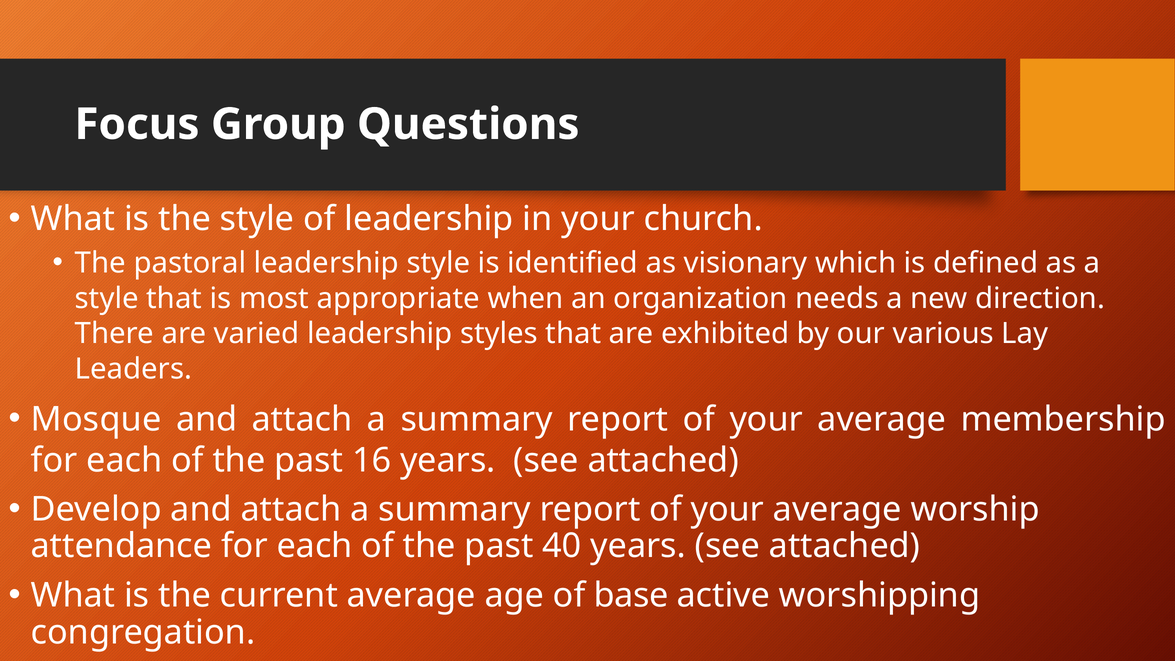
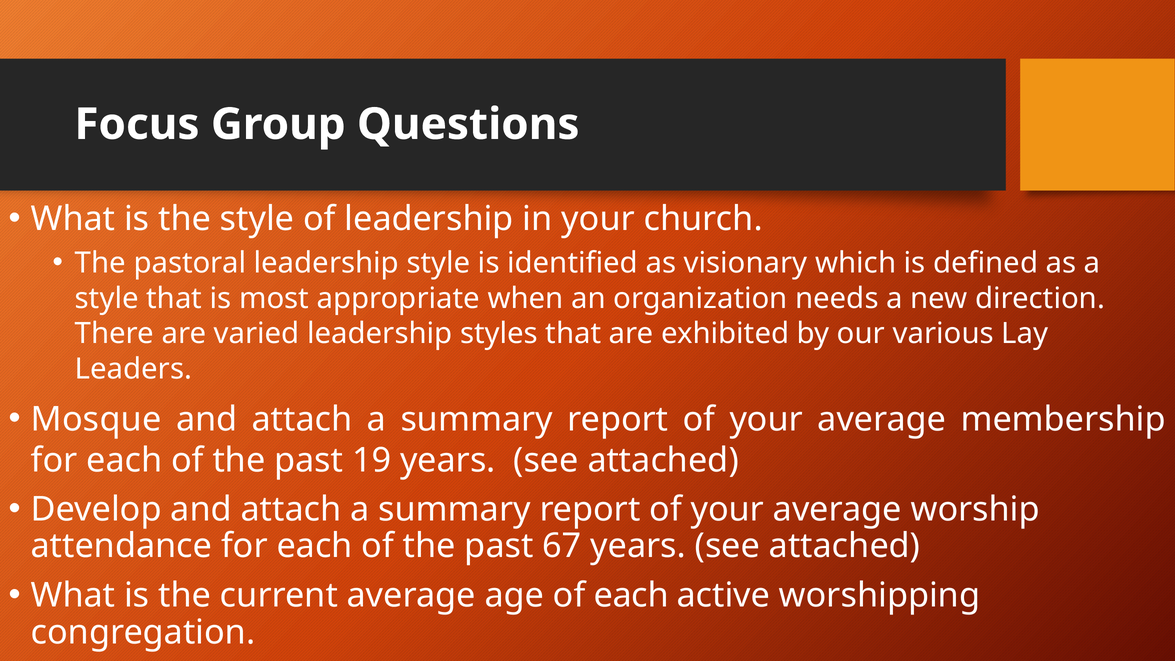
16: 16 -> 19
40: 40 -> 67
of base: base -> each
